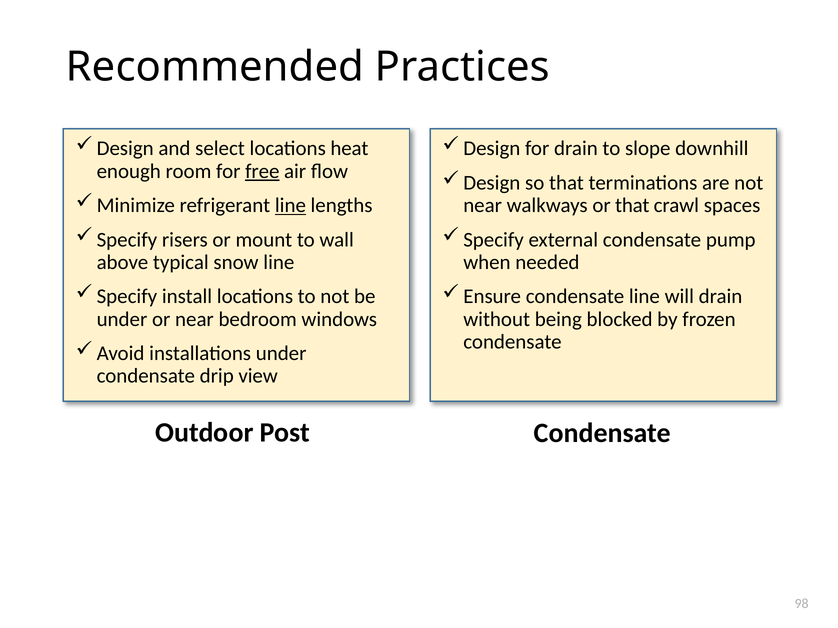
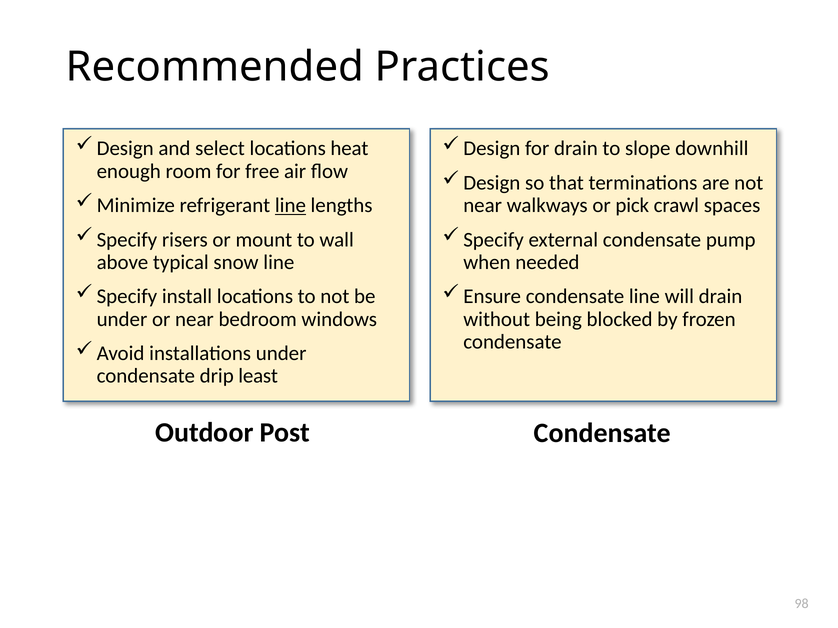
free underline: present -> none
or that: that -> pick
view: view -> least
